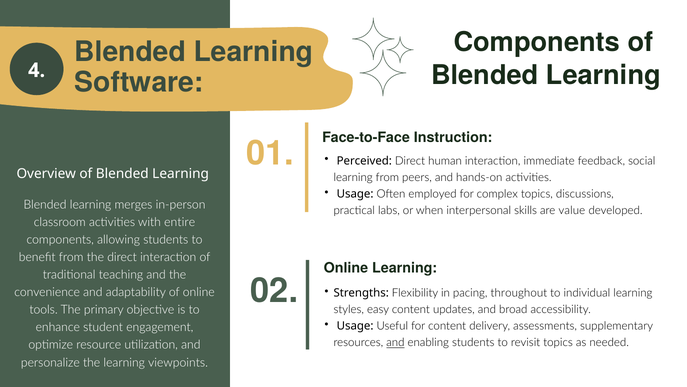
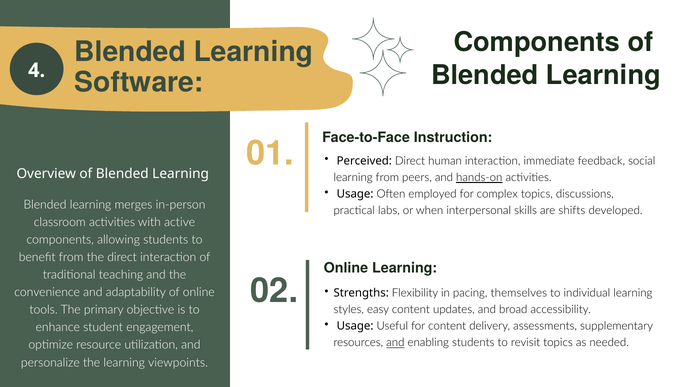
hands-on underline: none -> present
value: value -> shifts
entire: entire -> active
throughout: throughout -> themselves
